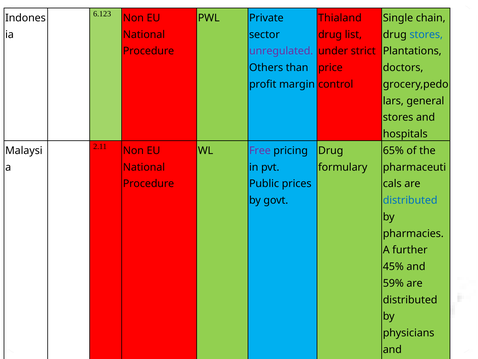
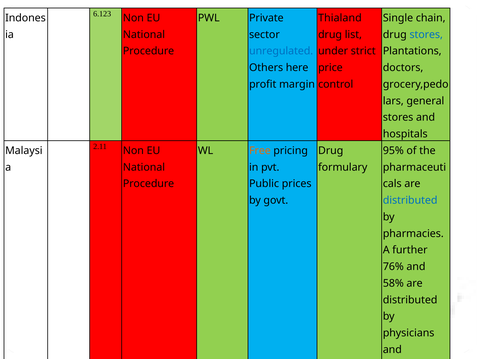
unregulated colour: purple -> blue
than: than -> here
Free colour: purple -> orange
65%: 65% -> 95%
45%: 45% -> 76%
59%: 59% -> 58%
